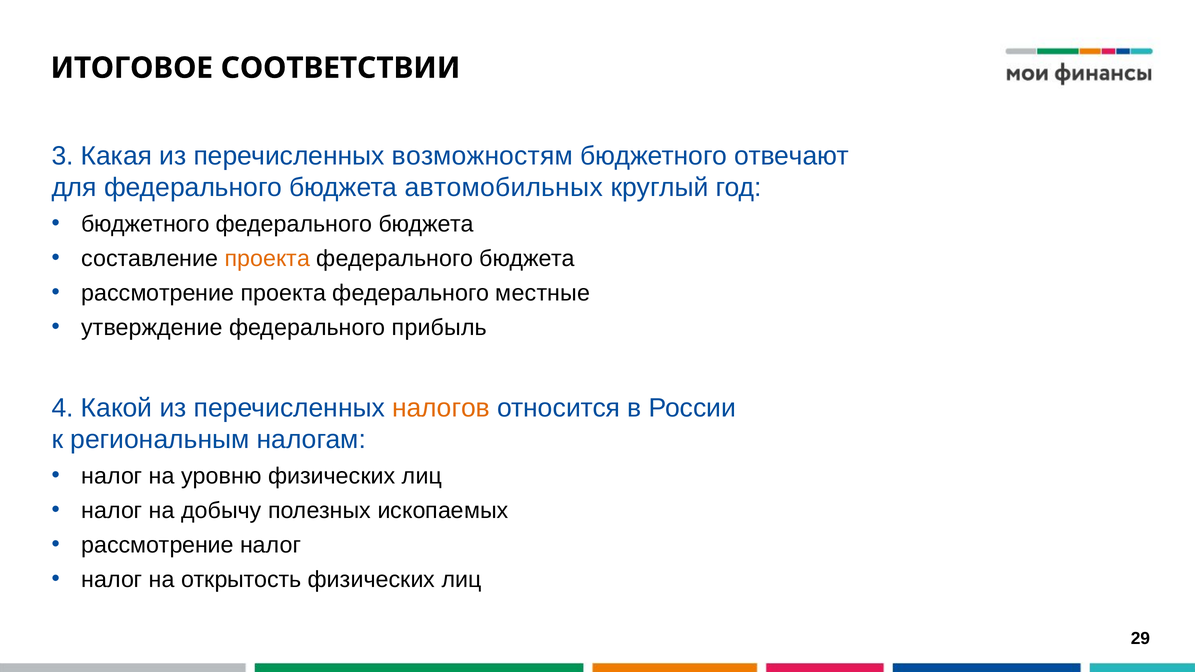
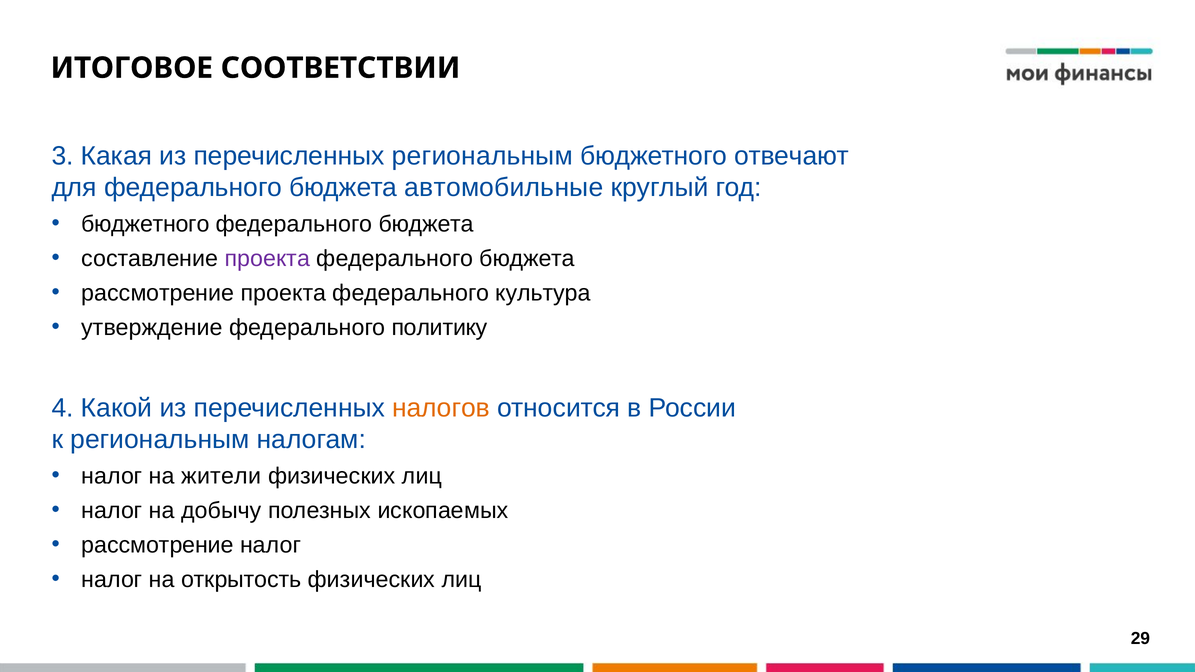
перечисленных возможностям: возможностям -> региональным
автомобильных: автомобильных -> автомобильные
проекта at (267, 259) colour: orange -> purple
местные: местные -> культура
прибыль: прибыль -> политику
уровню: уровню -> жители
